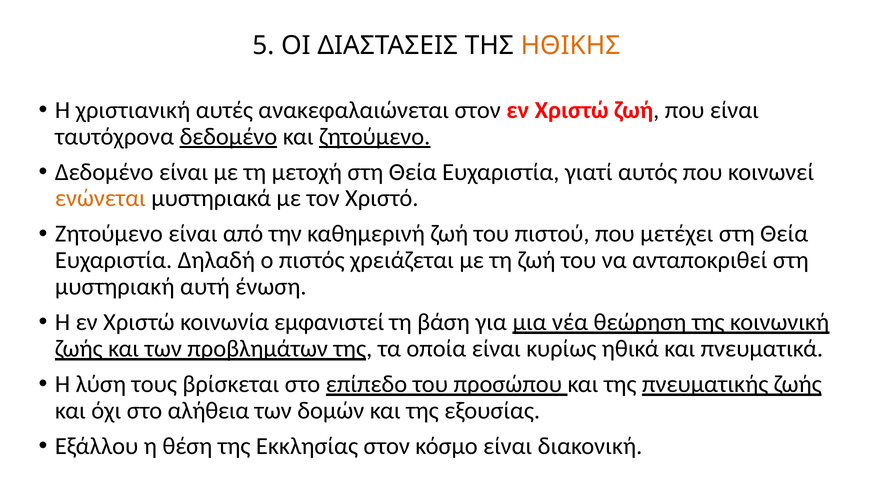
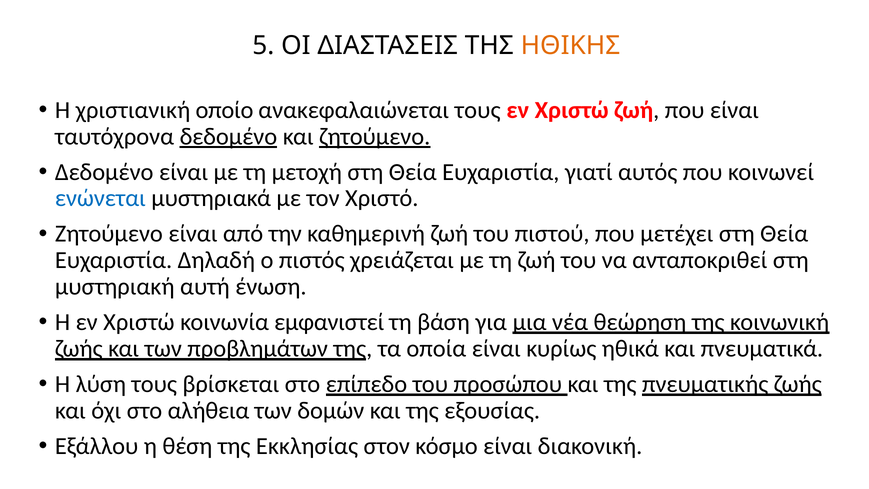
αυτές: αυτές -> οποίο
ανακεφαλαιώνεται στον: στον -> τους
ενώνεται colour: orange -> blue
